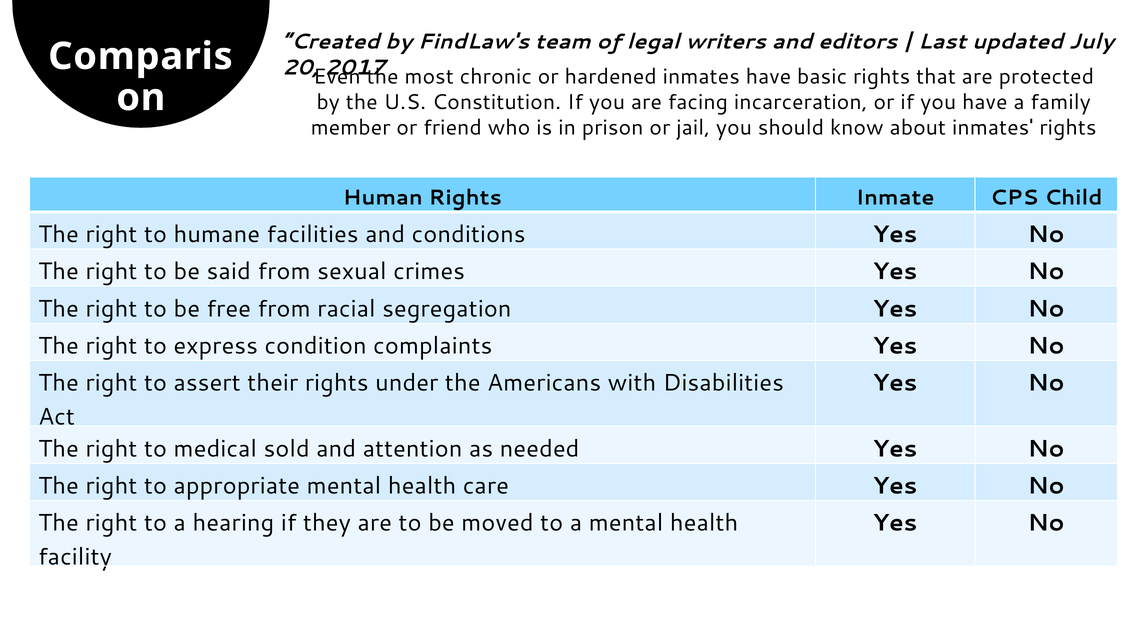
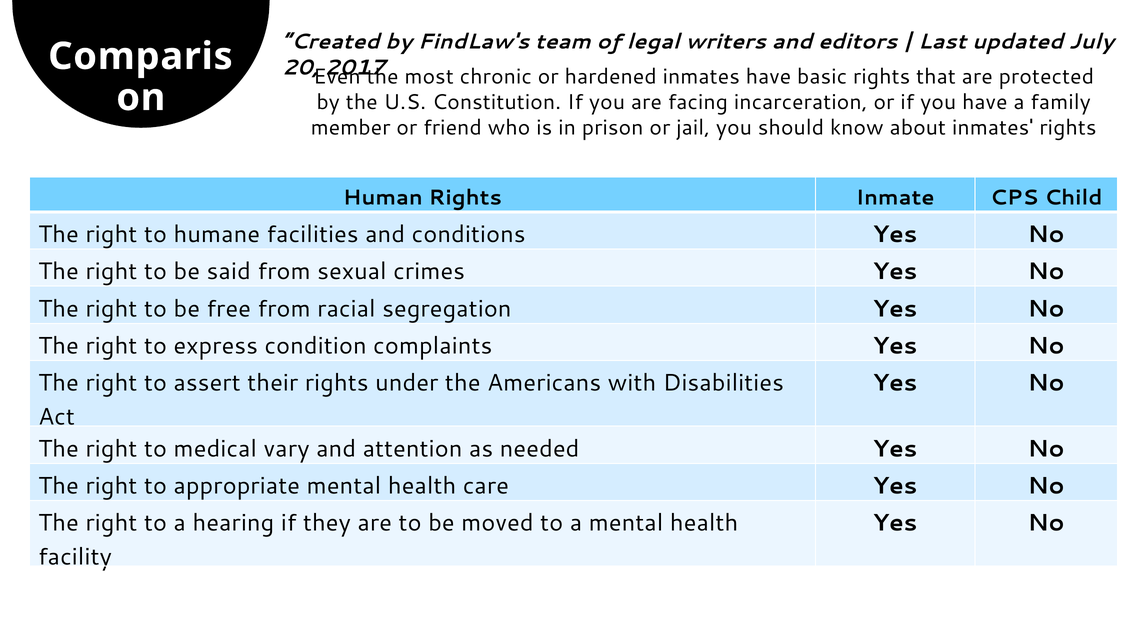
sold: sold -> vary
